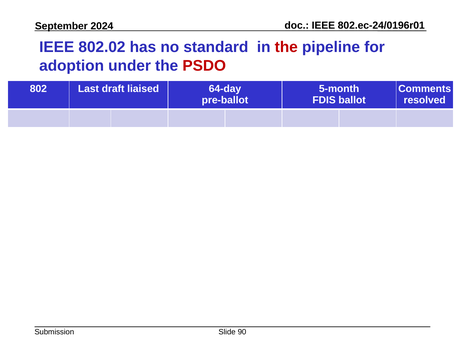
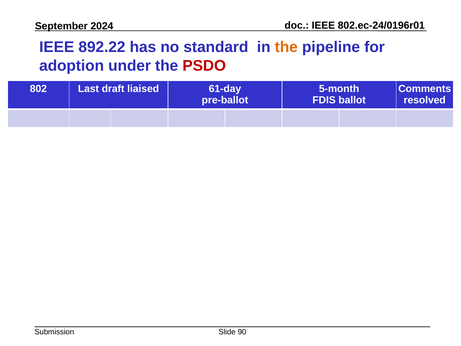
802.02: 802.02 -> 892.22
the at (286, 47) colour: red -> orange
64-day: 64-day -> 61-day
